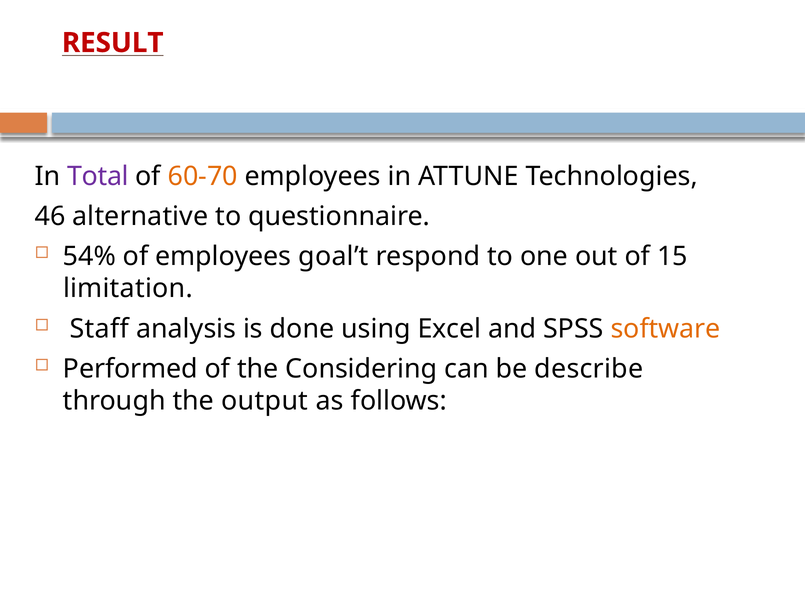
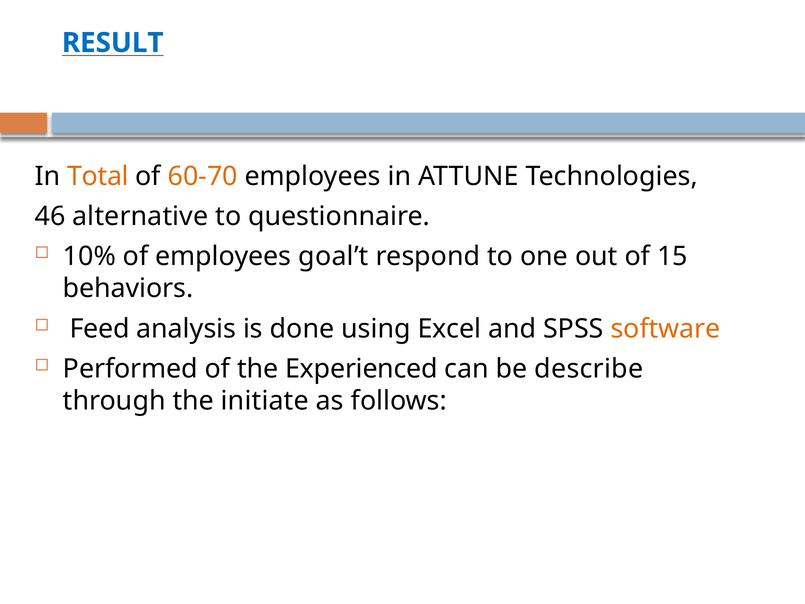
RESULT colour: red -> blue
Total colour: purple -> orange
54%: 54% -> 10%
limitation: limitation -> behaviors
Staff: Staff -> Feed
Considering: Considering -> Experienced
output: output -> initiate
